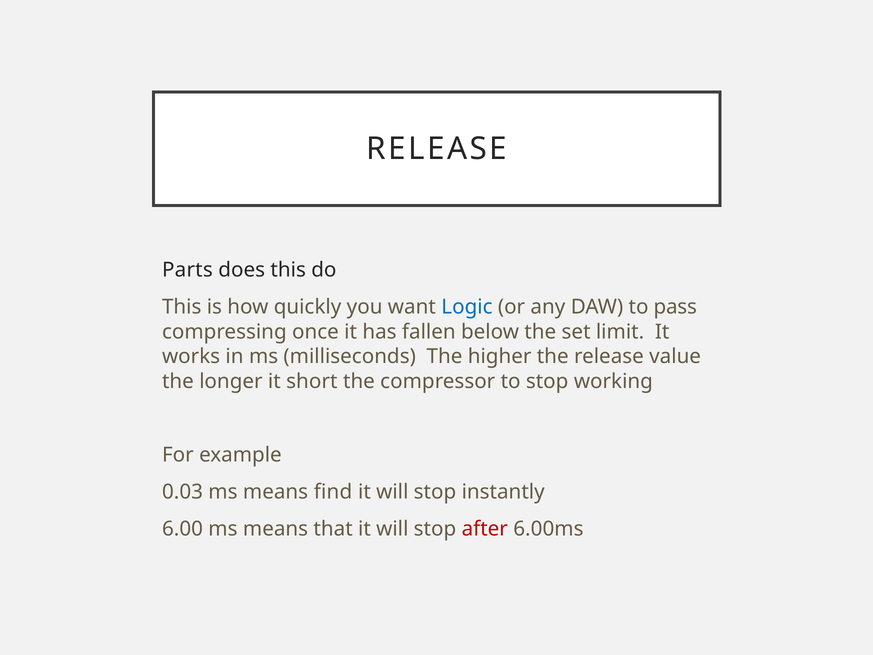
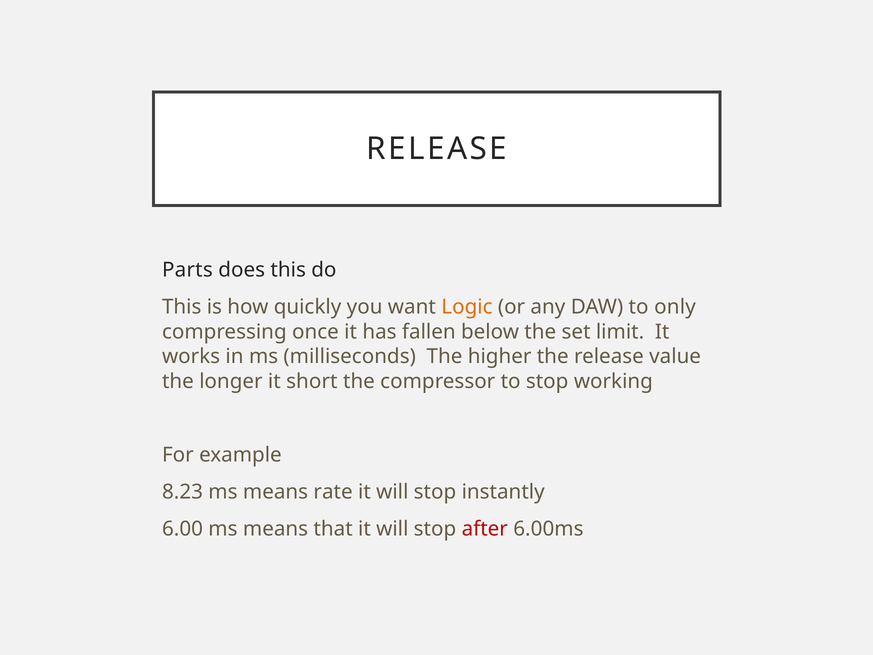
Logic colour: blue -> orange
pass: pass -> only
0.03: 0.03 -> 8.23
find: find -> rate
